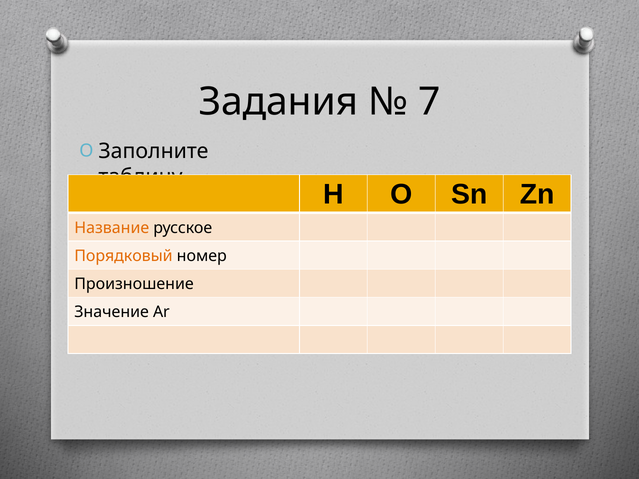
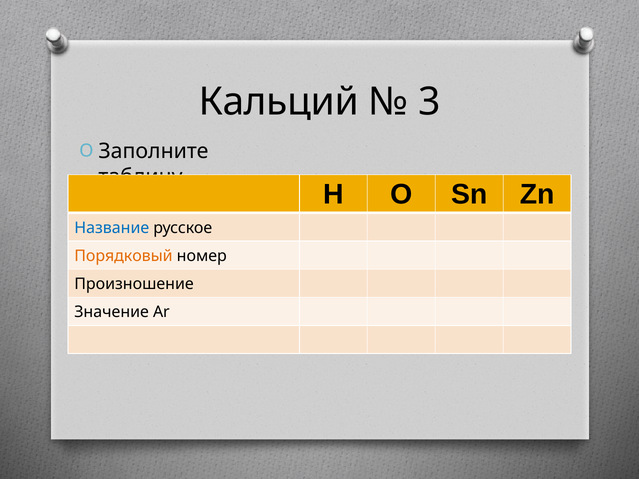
Задания: Задания -> Кальций
7: 7 -> 3
Название colour: orange -> blue
